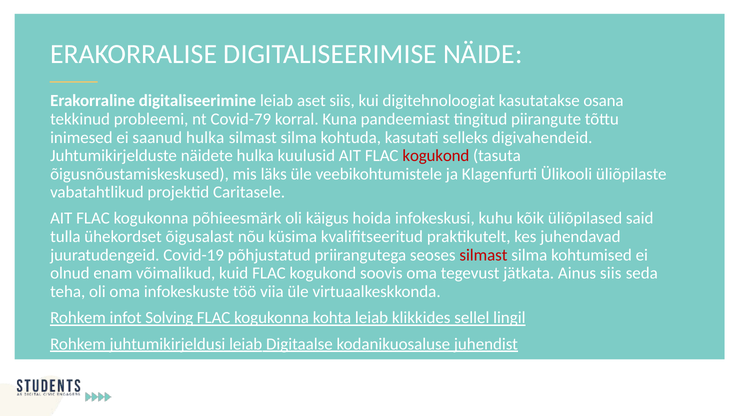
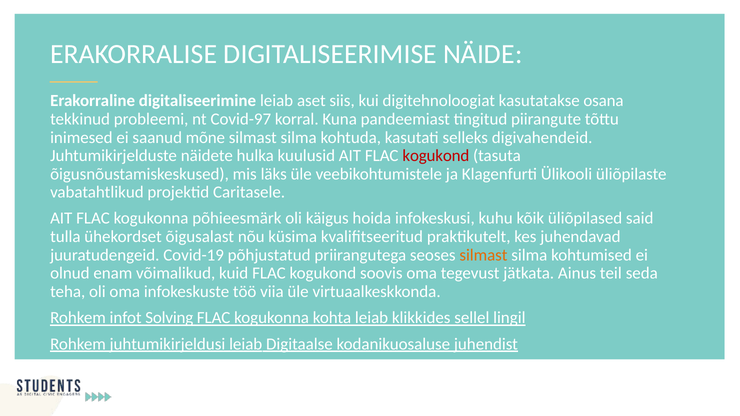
Covid-79: Covid-79 -> Covid-97
saanud hulka: hulka -> mõne
silmast at (483, 255) colour: red -> orange
Ainus siis: siis -> teil
